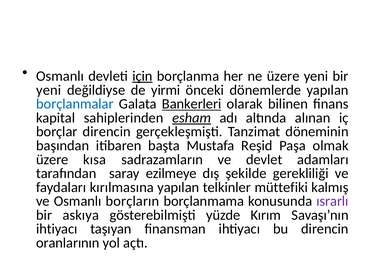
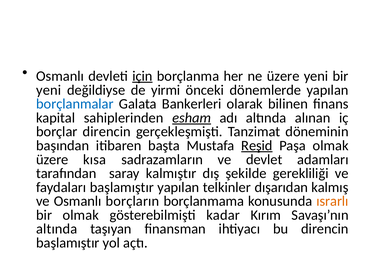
Bankerleri underline: present -> none
Reşid underline: none -> present
ezilmeye: ezilmeye -> kalmıştır
faydaları kırılmasına: kırılmasına -> başlamıştır
müttefiki: müttefiki -> dışarıdan
ısrarlı colour: purple -> orange
bir askıya: askıya -> olmak
yüzde: yüzde -> kadar
ihtiyacı at (57, 228): ihtiyacı -> altında
oranlarının at (68, 242): oranlarının -> başlamıştır
